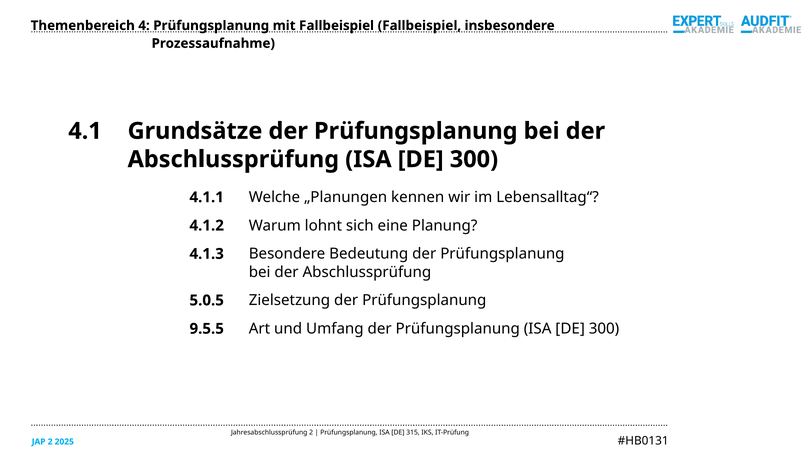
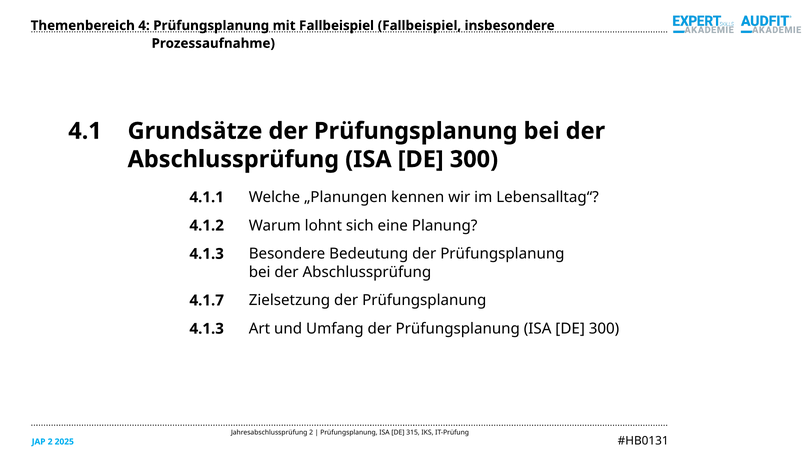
5.0.5: 5.0.5 -> 4.1.7
9.5.5 at (207, 328): 9.5.5 -> 4.1.3
